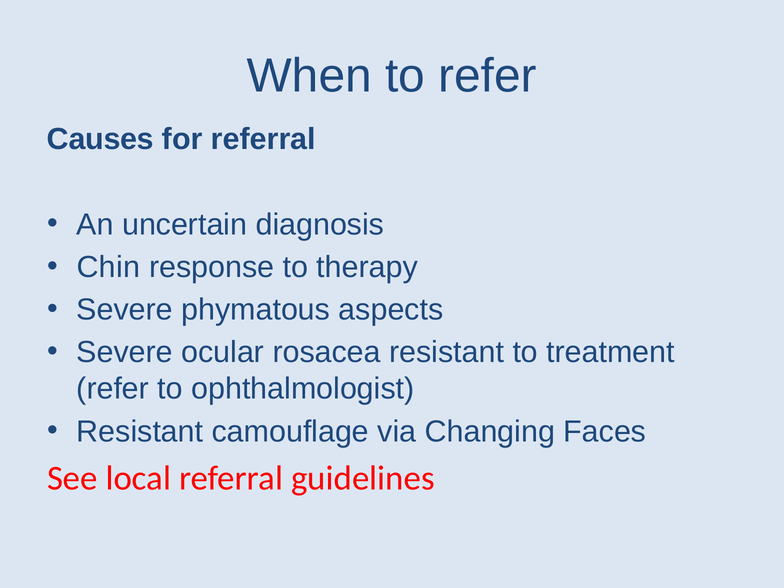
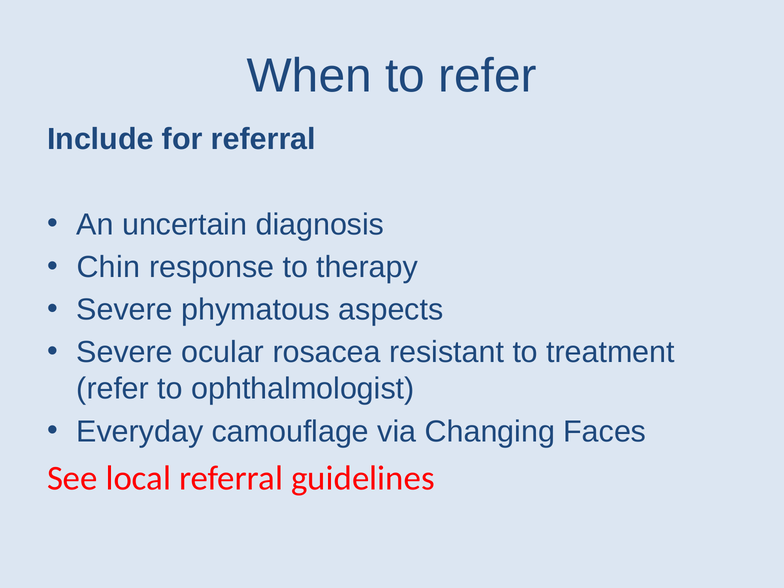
Causes: Causes -> Include
Resistant at (140, 432): Resistant -> Everyday
